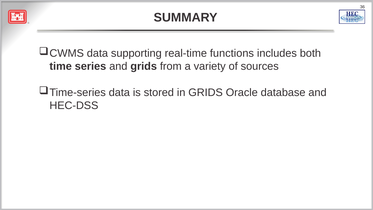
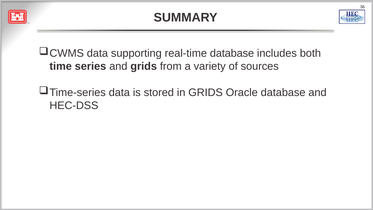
real-time functions: functions -> database
